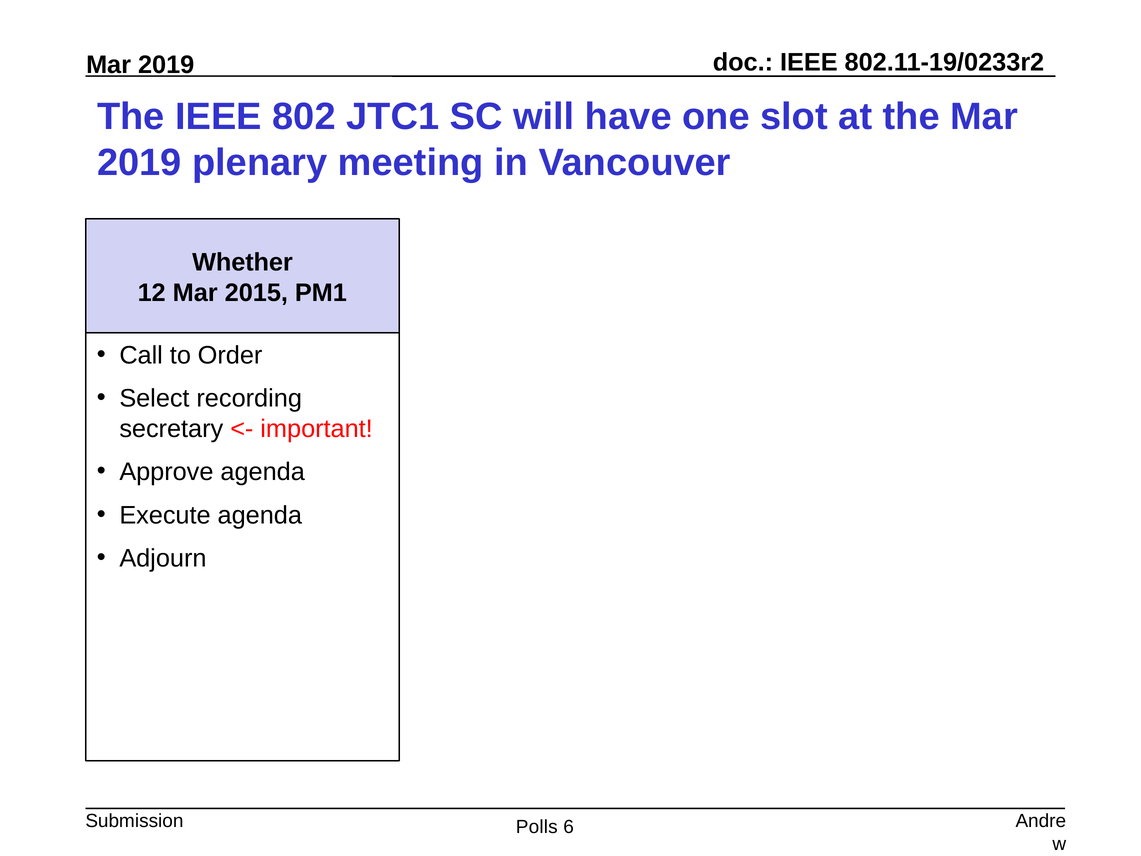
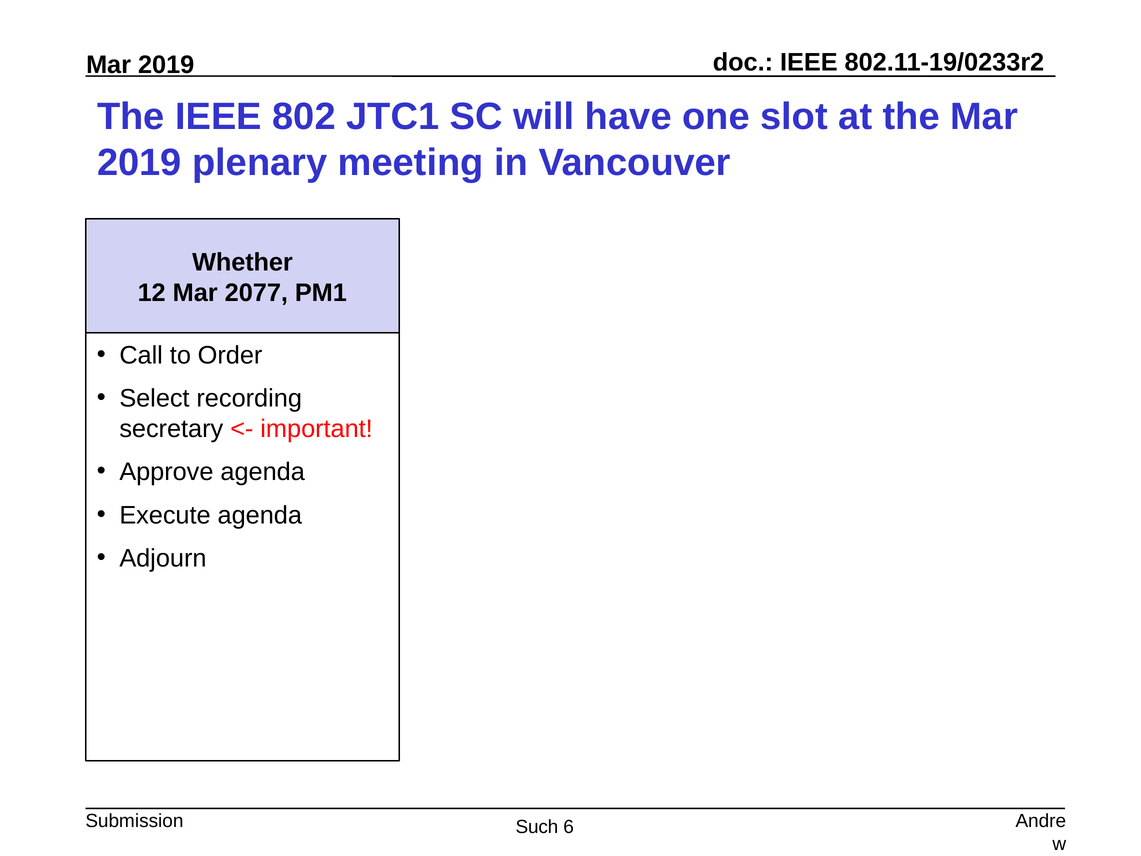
2015: 2015 -> 2077
Polls: Polls -> Such
